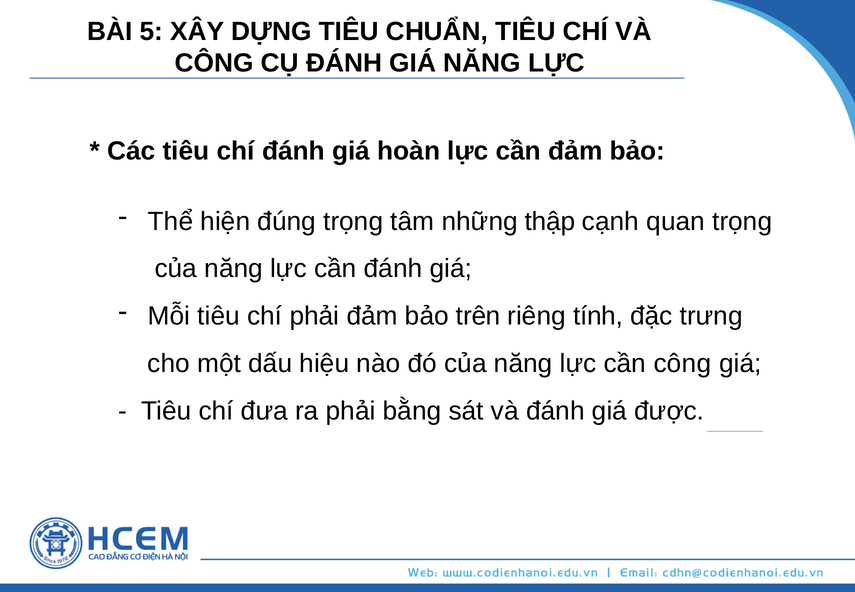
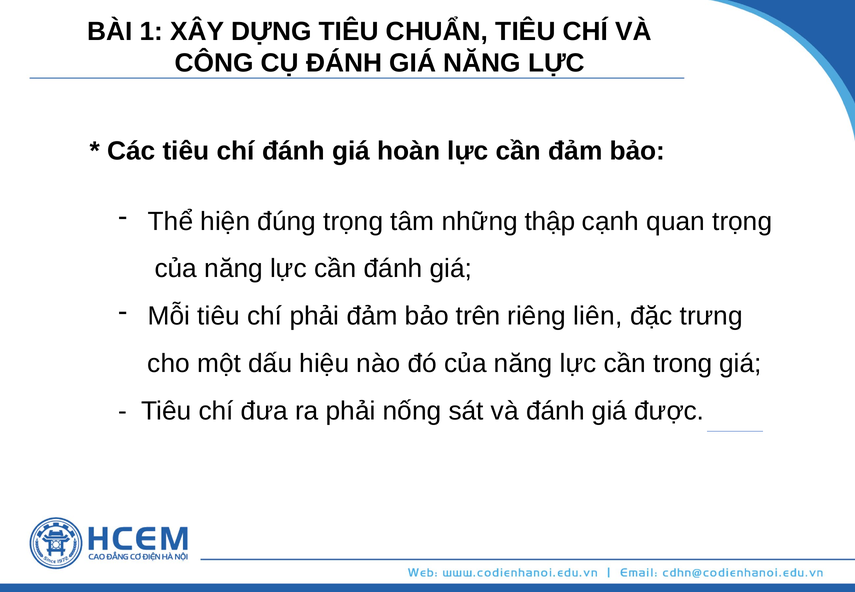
5: 5 -> 1
tính: tính -> liên
cần công: công -> trong
bằng: bằng -> nống
